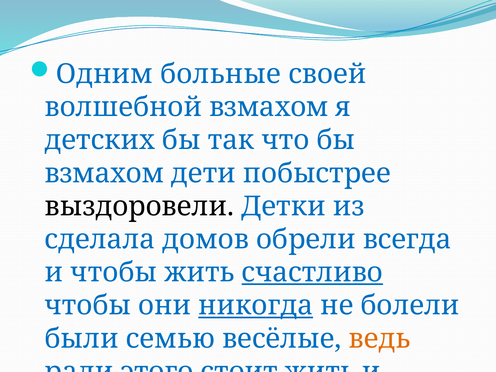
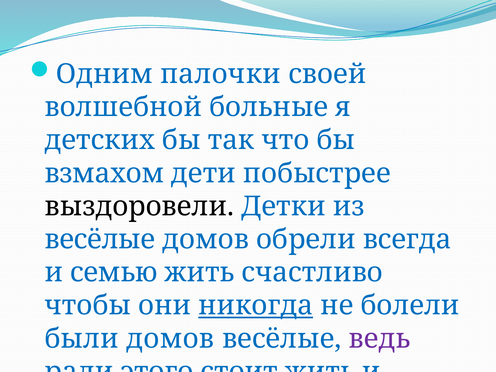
больные: больные -> палочки
волшебной взмахом: взмахом -> больные
сделала at (100, 239): сделала -> весёлые
и чтобы: чтобы -> семью
счастливо underline: present -> none
были семью: семью -> домов
ведь colour: orange -> purple
